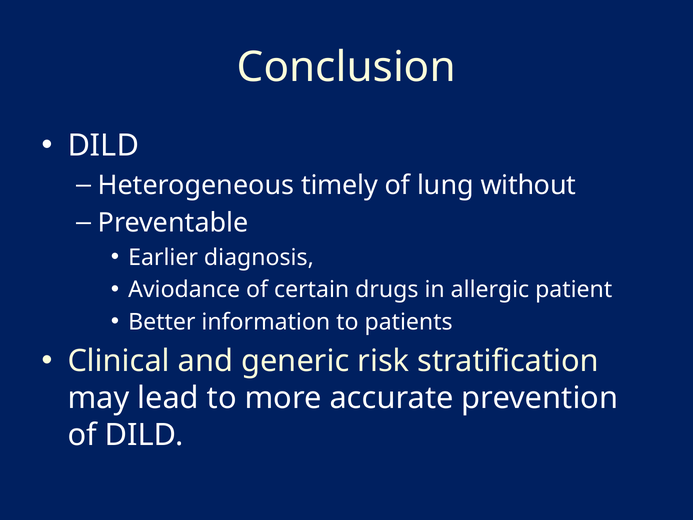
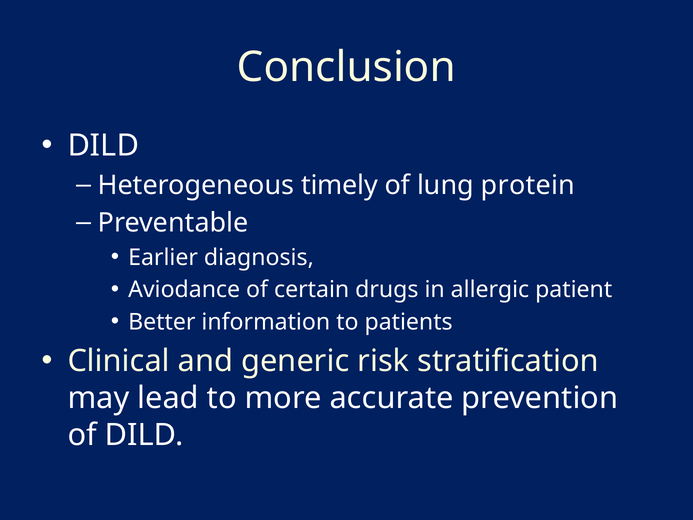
without: without -> protein
